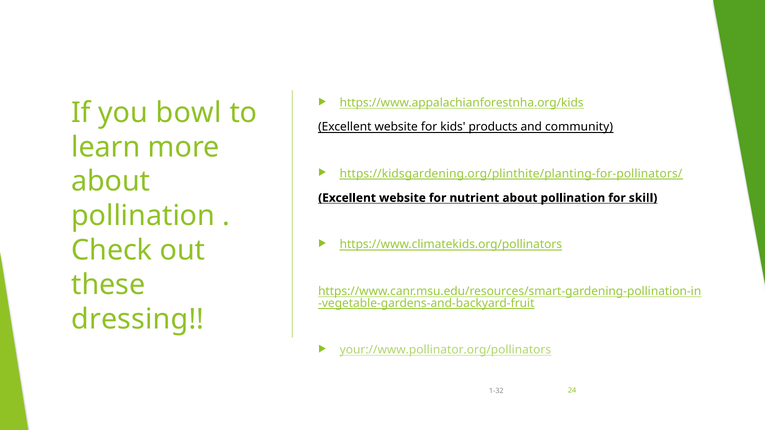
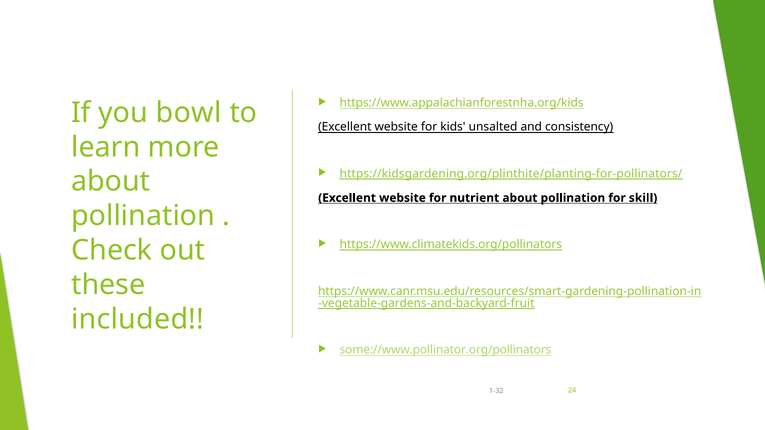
products: products -> unsalted
community: community -> consistency
dressing: dressing -> included
your://www.pollinator.org/pollinators: your://www.pollinator.org/pollinators -> some://www.pollinator.org/pollinators
